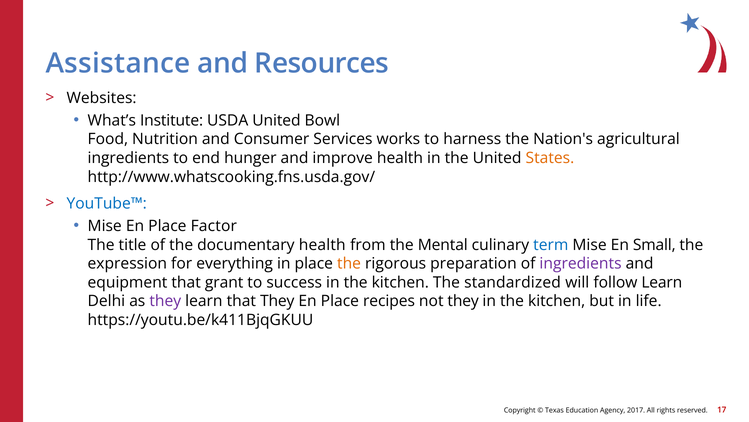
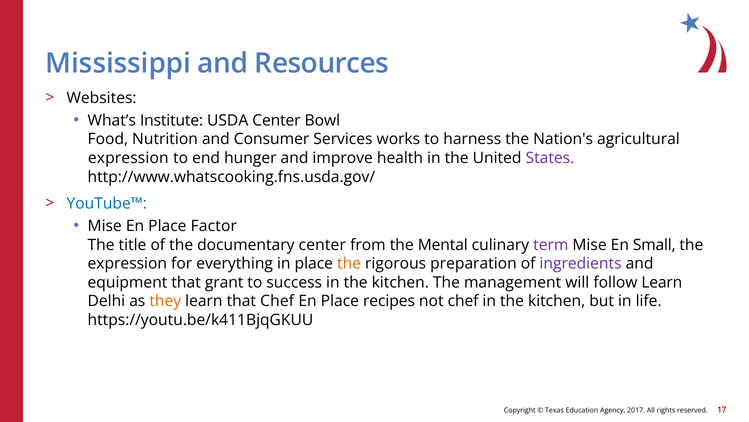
Assistance: Assistance -> Mississippi
USDA United: United -> Center
ingredients at (128, 158): ingredients -> expression
States colour: orange -> purple
documentary health: health -> center
term colour: blue -> purple
standardized: standardized -> management
they at (165, 301) colour: purple -> orange
that They: They -> Chef
not they: they -> chef
